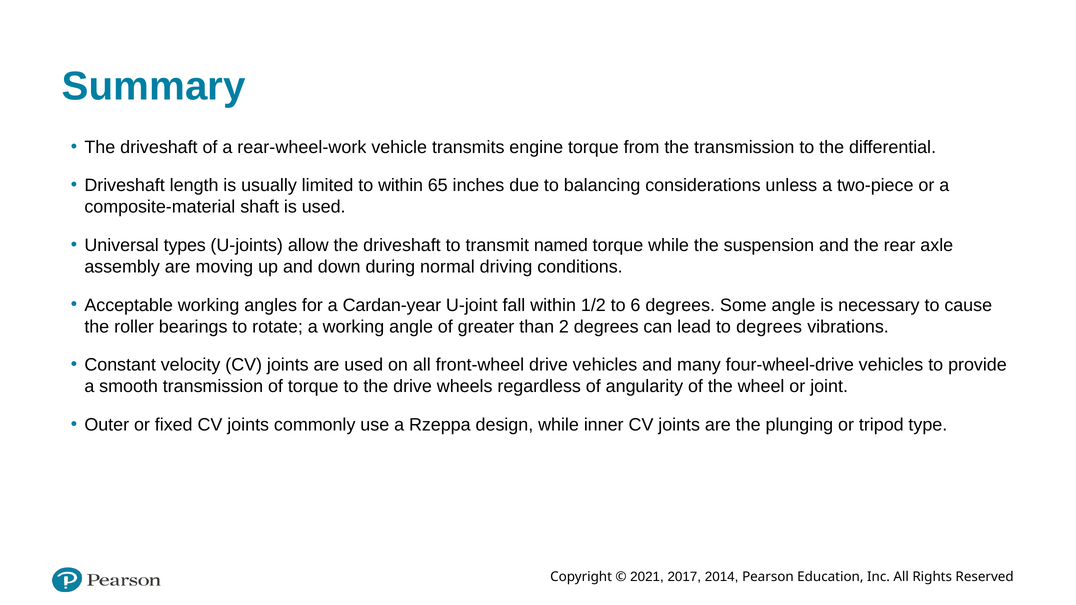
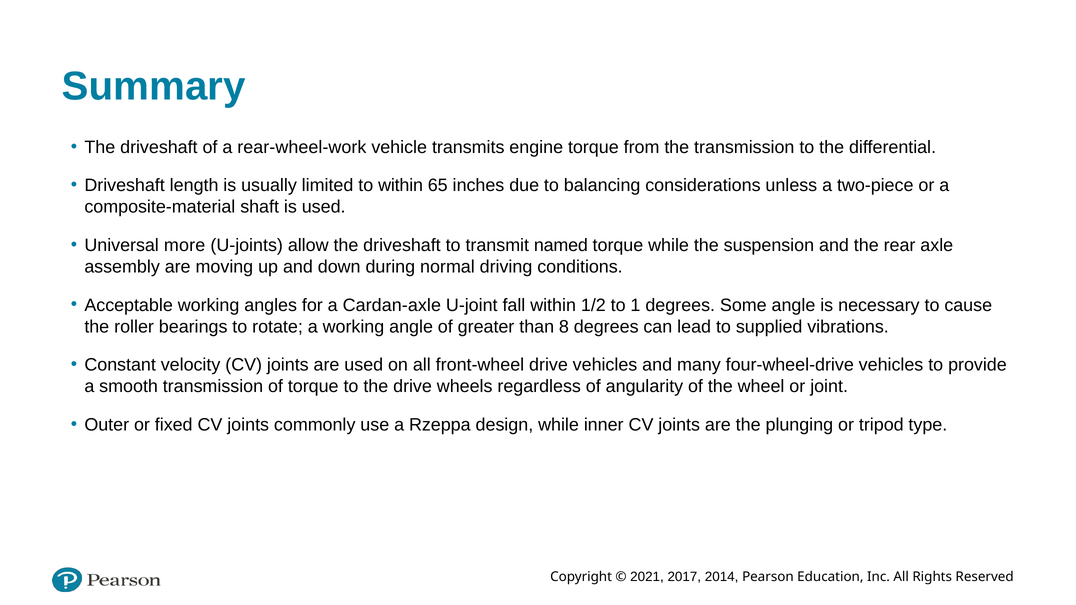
types: types -> more
Cardan-year: Cardan-year -> Cardan-axle
6: 6 -> 1
2: 2 -> 8
to degrees: degrees -> supplied
